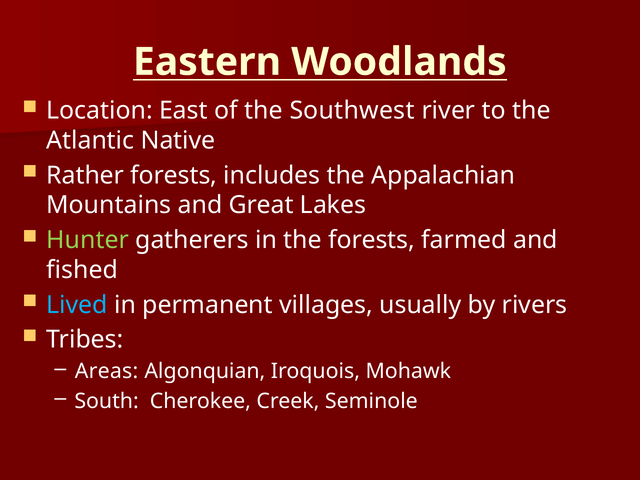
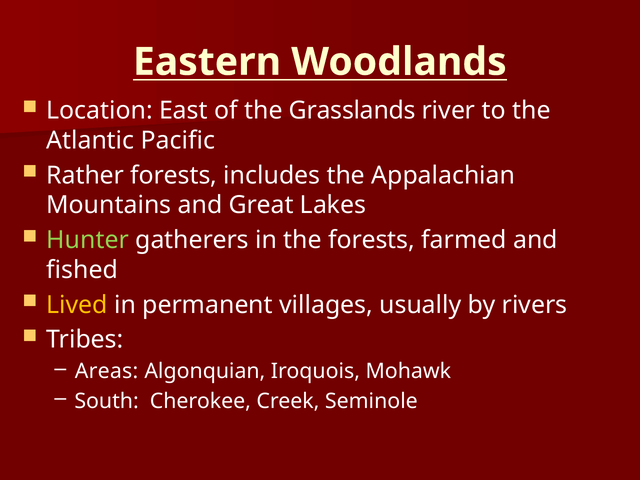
Southwest: Southwest -> Grasslands
Native: Native -> Pacific
Lived colour: light blue -> yellow
